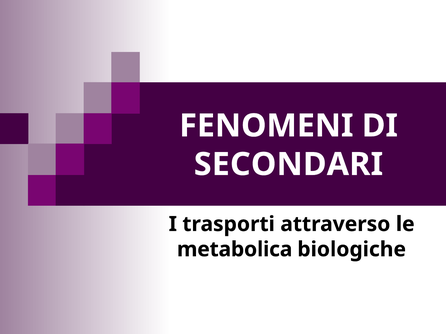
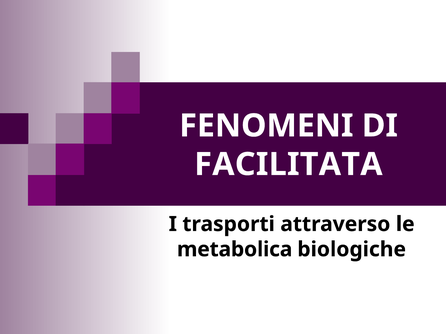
SECONDARI: SECONDARI -> FACILITATA
